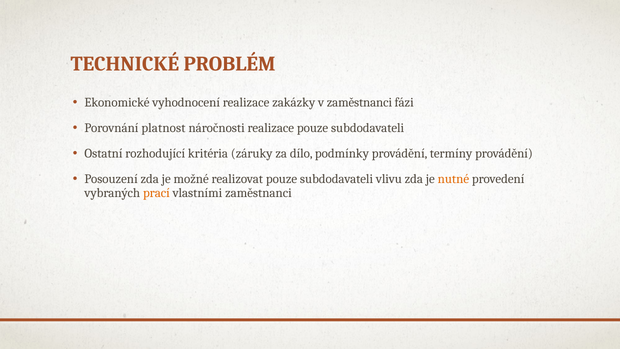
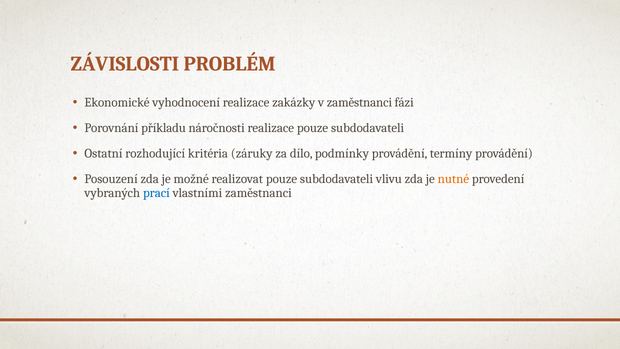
TECHNICKÉ: TECHNICKÉ -> ZÁVISLOSTI
platnost: platnost -> příkladu
prací colour: orange -> blue
